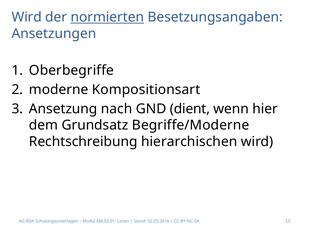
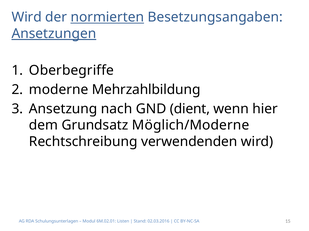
Ansetzungen underline: none -> present
Kompositionsart: Kompositionsart -> Mehrzahlbildung
Begriffe/Moderne: Begriffe/Moderne -> Möglich/Moderne
hierarchischen: hierarchischen -> verwendenden
